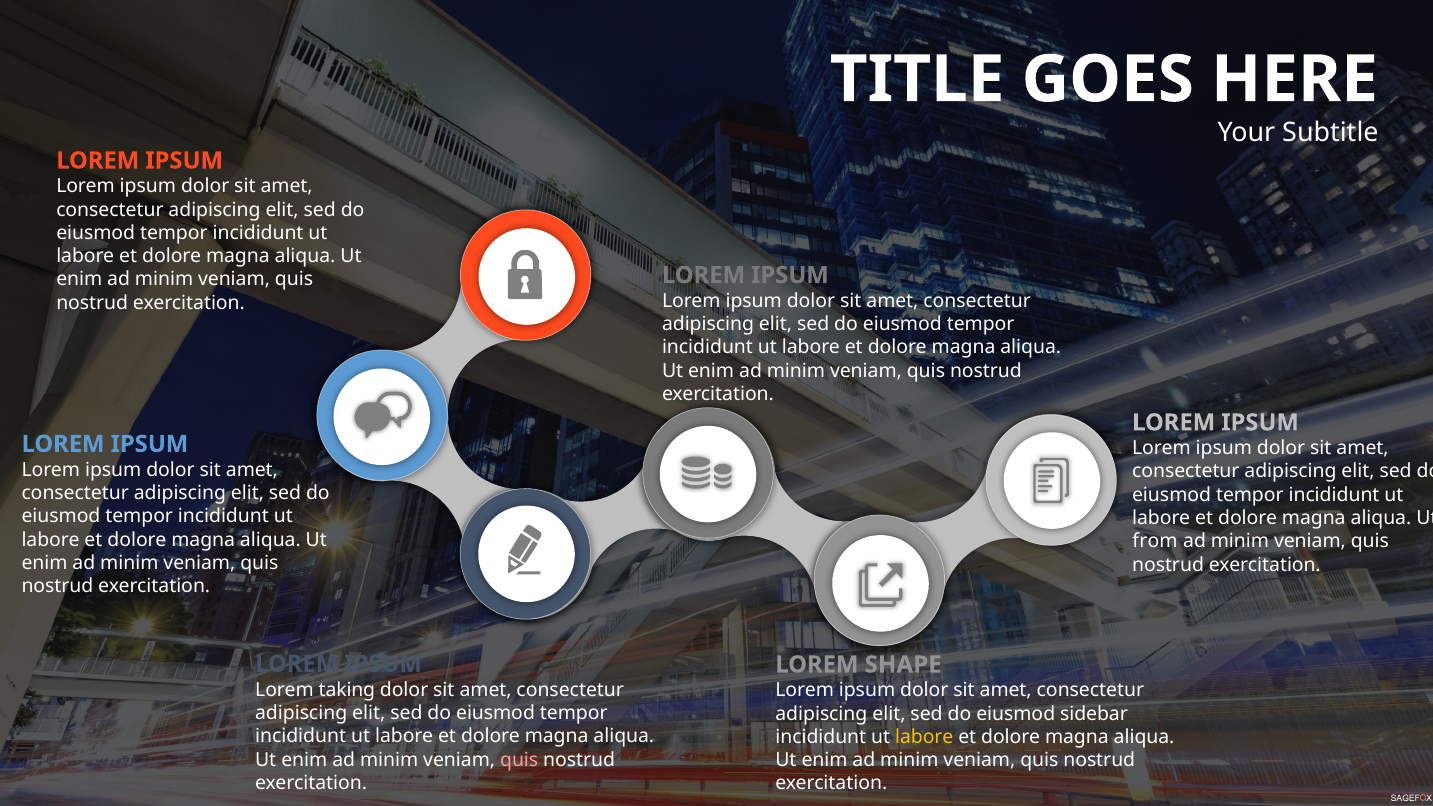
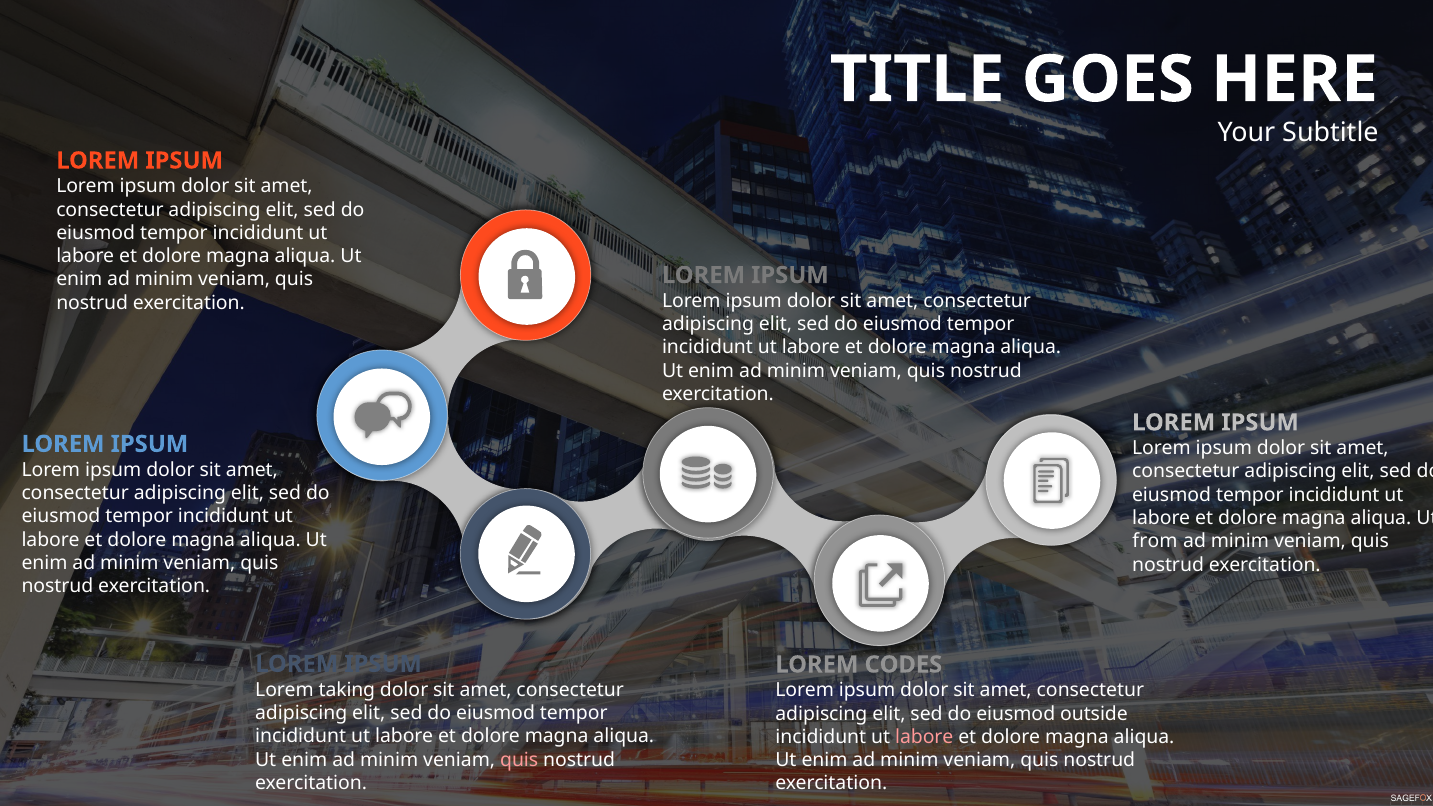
SHAPE: SHAPE -> CODES
sidebar: sidebar -> outside
labore at (924, 737) colour: yellow -> pink
